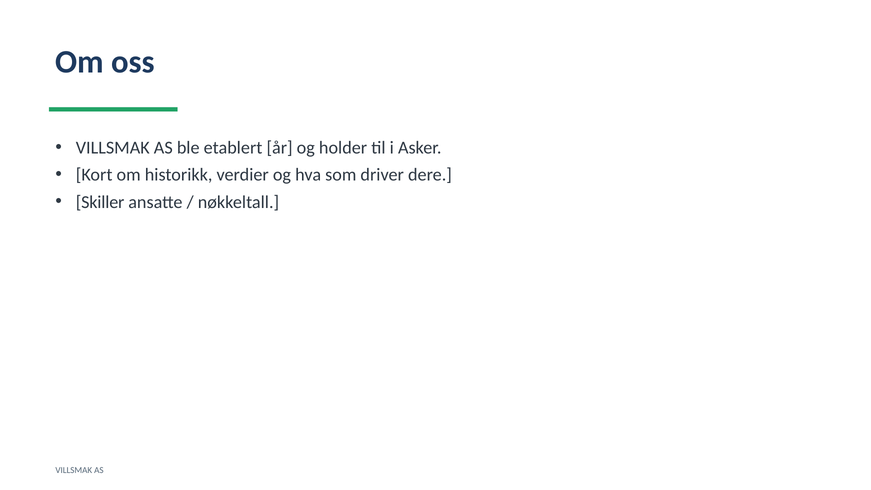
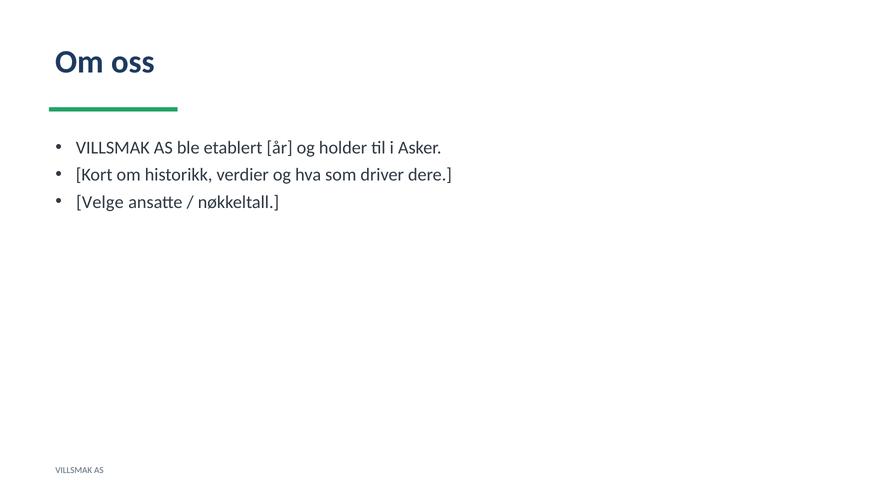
Skiller: Skiller -> Velge
